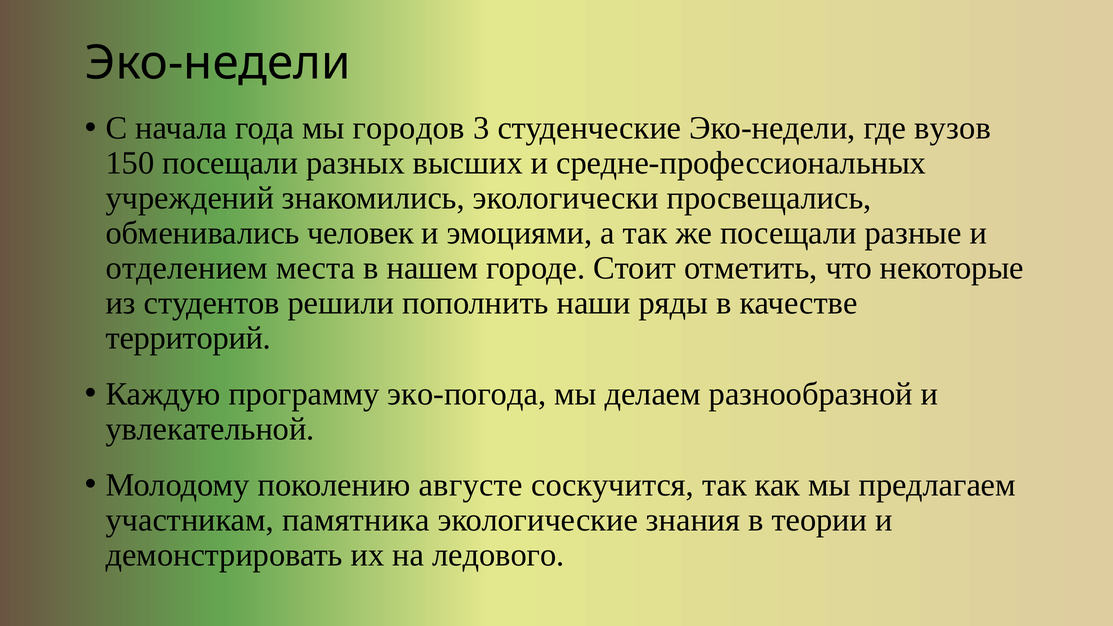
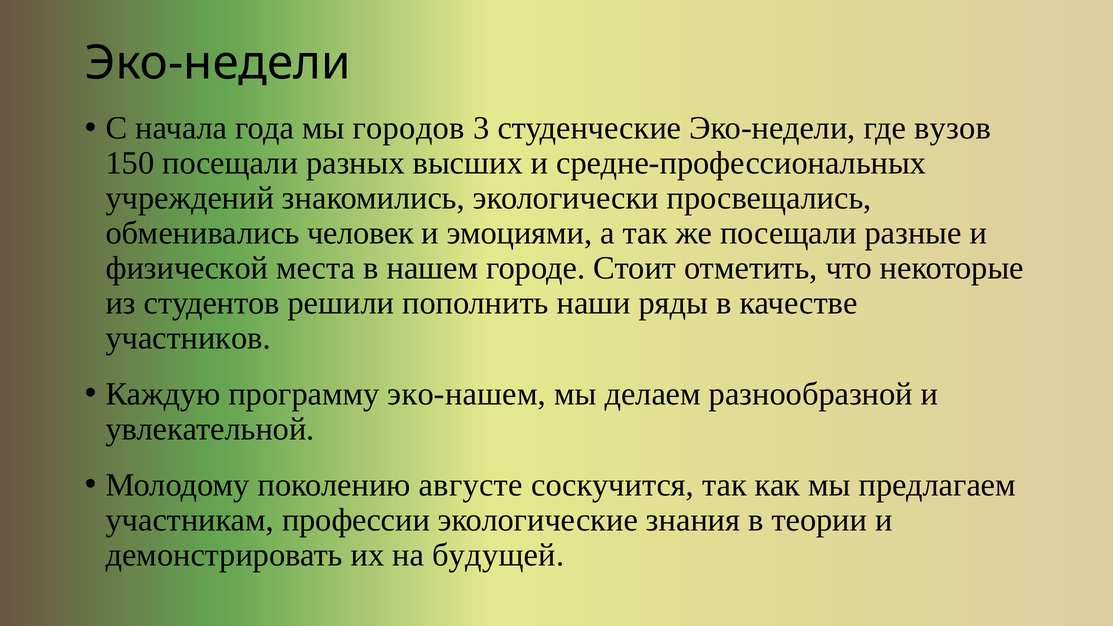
отделением: отделением -> физической
территорий: территорий -> участников
эко-погода: эко-погода -> эко-нашем
памятника: памятника -> профессии
ледового: ледового -> будущей
